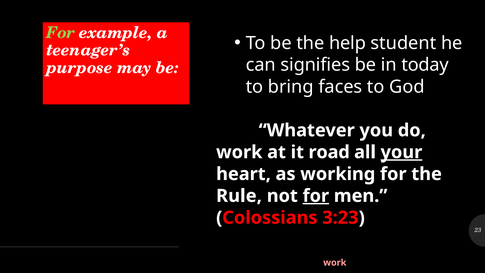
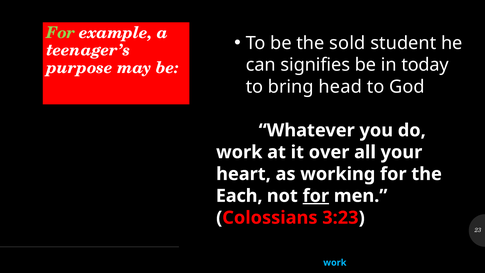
help: help -> sold
faces: faces -> head
road: road -> over
your at (401, 152) underline: present -> none
Rule: Rule -> Each
work at (335, 262) colour: pink -> light blue
